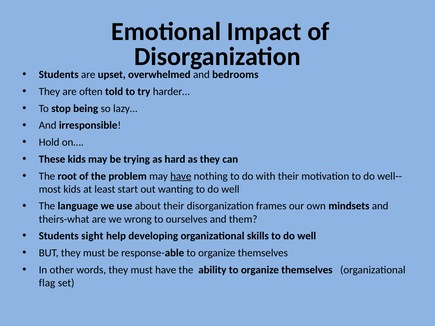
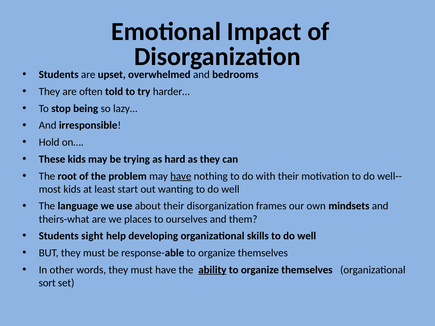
wrong: wrong -> places
ability underline: none -> present
flag: flag -> sort
